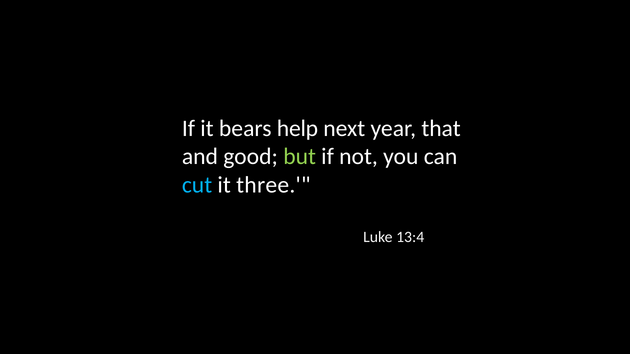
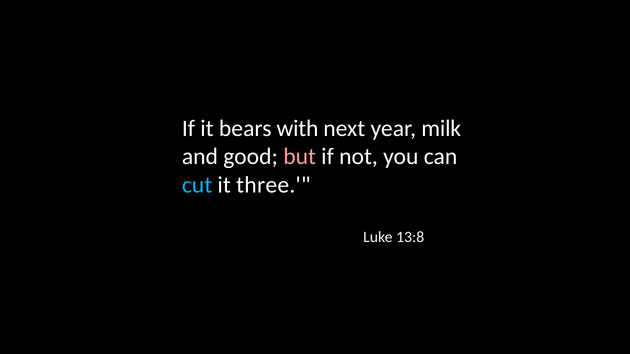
help: help -> with
that: that -> milk
but colour: light green -> pink
13:4: 13:4 -> 13:8
